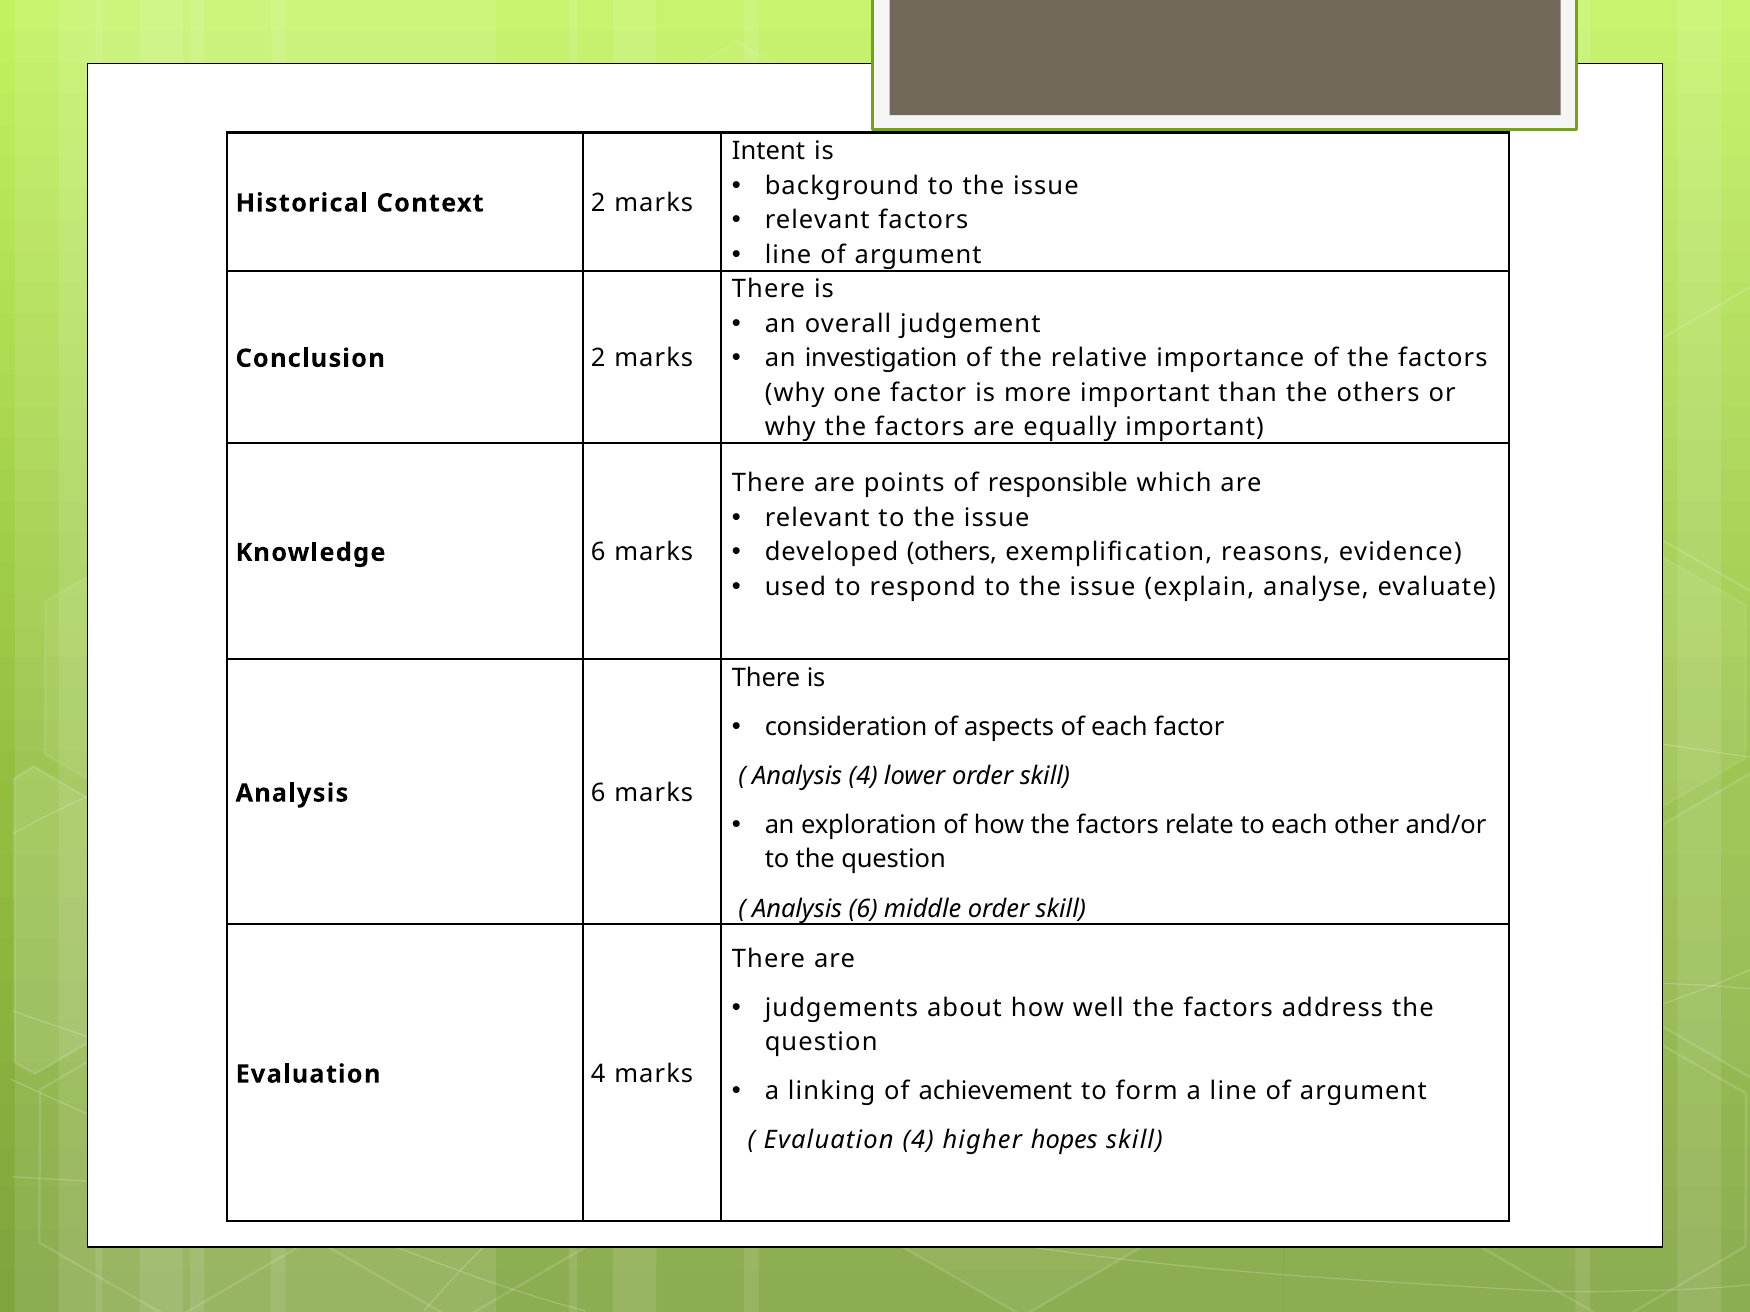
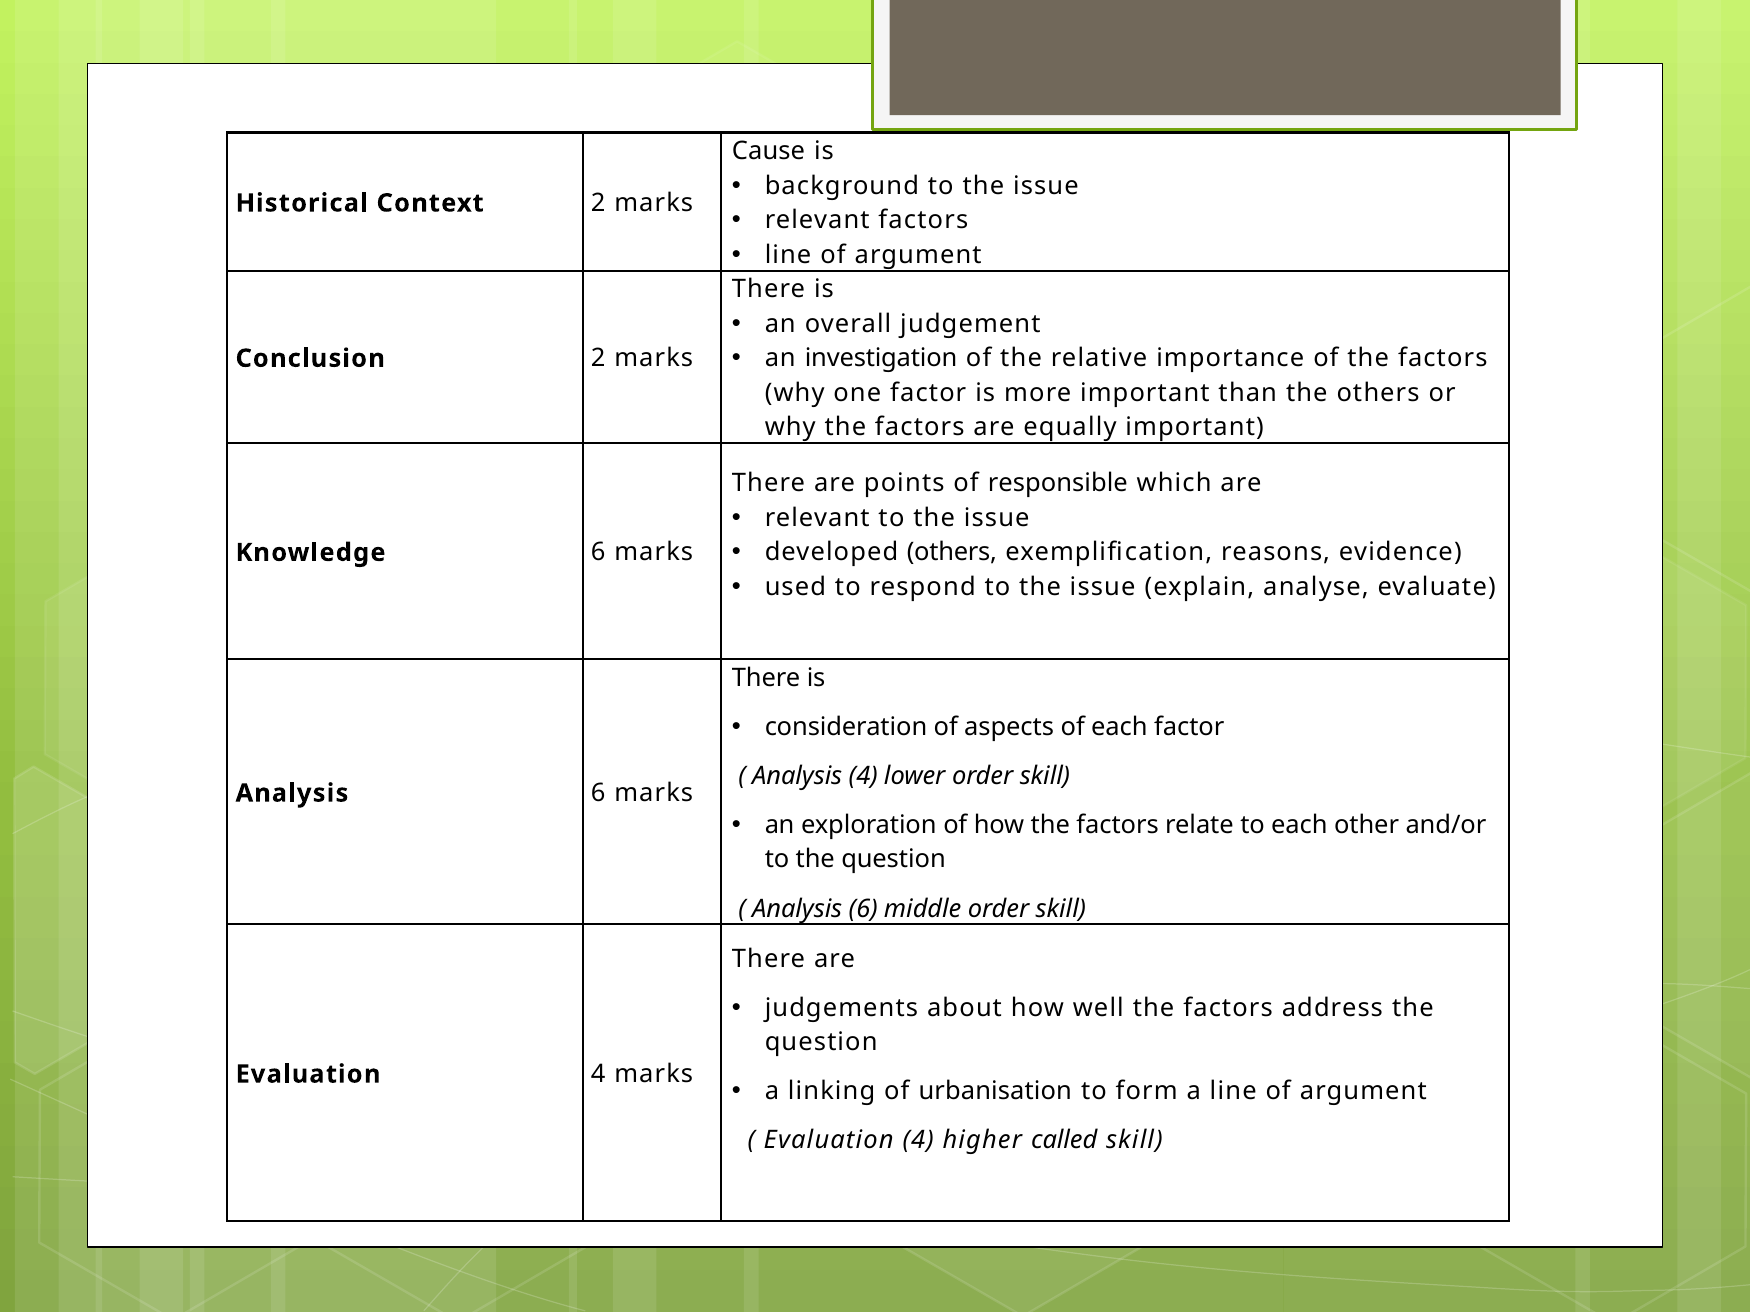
Intent: Intent -> Cause
achievement: achievement -> urbanisation
hopes: hopes -> called
